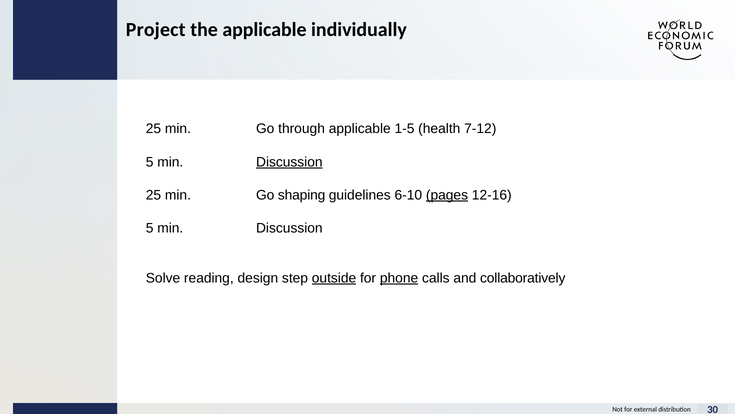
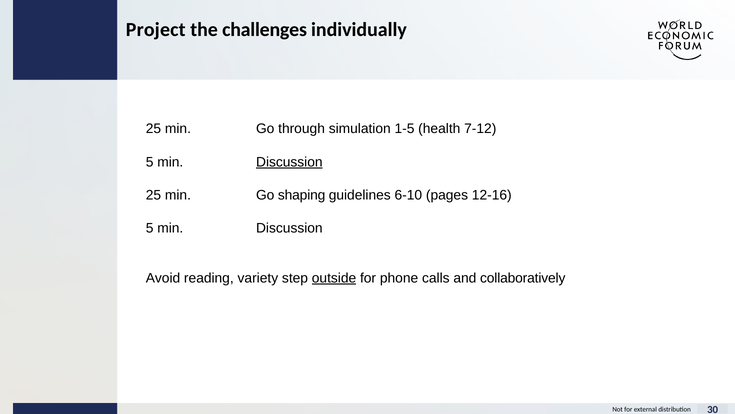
the applicable: applicable -> challenges
through applicable: applicable -> simulation
pages underline: present -> none
Solve: Solve -> Avoid
design: design -> variety
phone underline: present -> none
